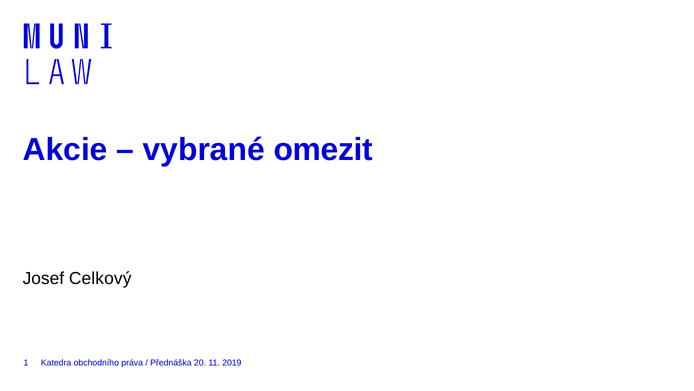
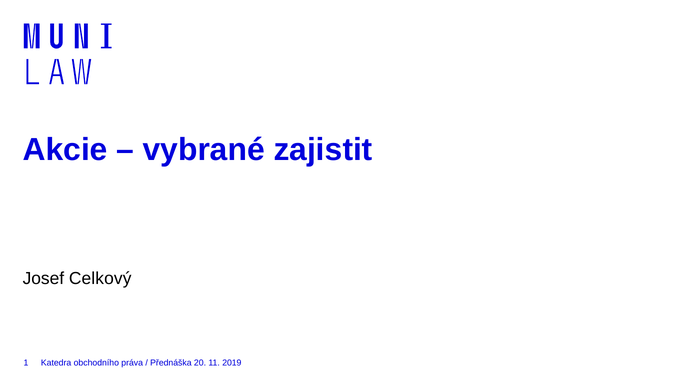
omezit: omezit -> zajistit
